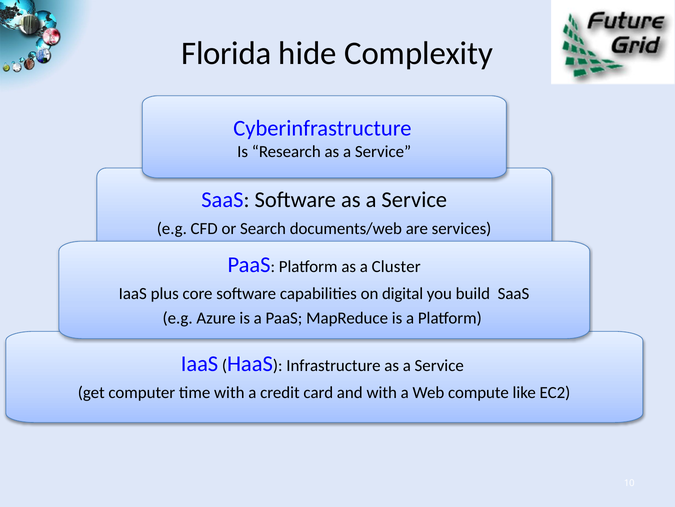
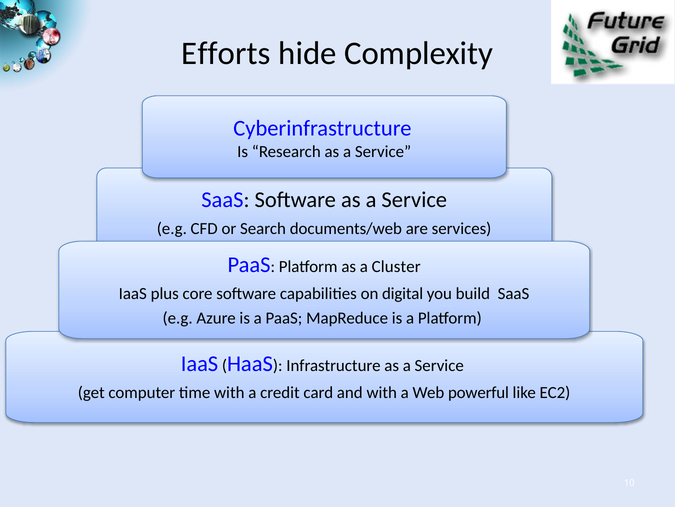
Florida: Florida -> Efforts
compute: compute -> powerful
